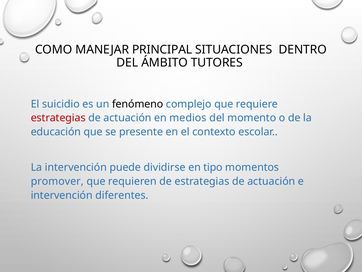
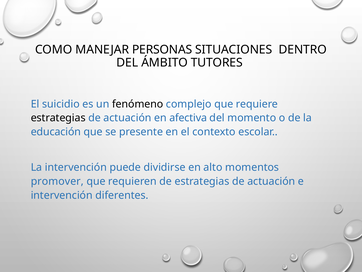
PRINCIPAL: PRINCIPAL -> PERSONAS
estrategias at (58, 118) colour: red -> black
medios: medios -> afectiva
tipo: tipo -> alto
